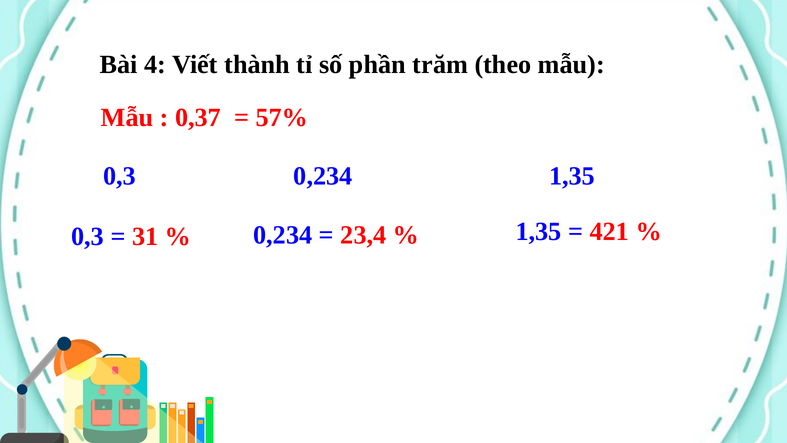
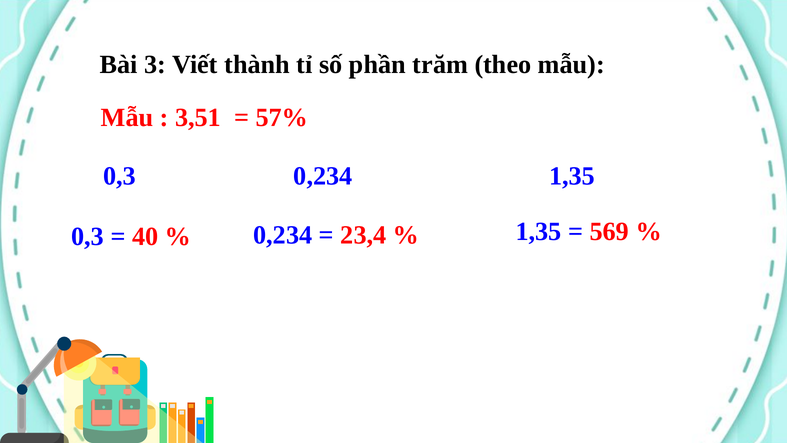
4: 4 -> 3
0,37: 0,37 -> 3,51
31: 31 -> 40
421: 421 -> 569
